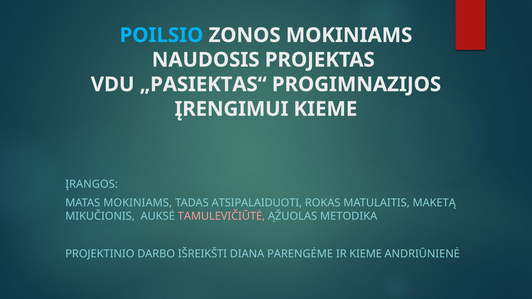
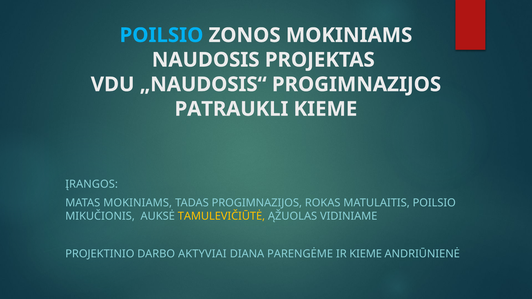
„PASIEKTAS“: „PASIEKTAS“ -> „NAUDOSIS“
ĮRENGIMUI: ĮRENGIMUI -> PATRAUKLI
TADAS ATSIPALAIDUOTI: ATSIPALAIDUOTI -> PROGIMNAZIJOS
MATULAITIS MAKETĄ: MAKETĄ -> POILSIO
TAMULEVIČIŪTĖ colour: pink -> yellow
METODIKA: METODIKA -> VIDINIAME
IŠREIKŠTI: IŠREIKŠTI -> AKTYVIAI
